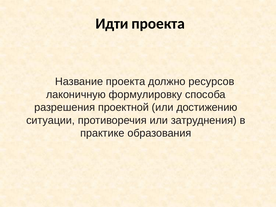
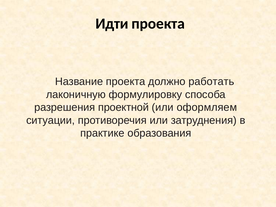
ресурсов: ресурсов -> работать
достижению: достижению -> оформляем
